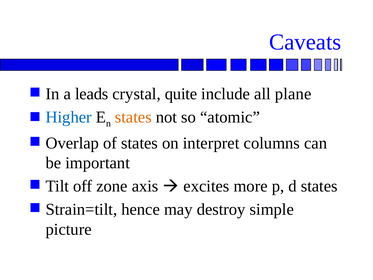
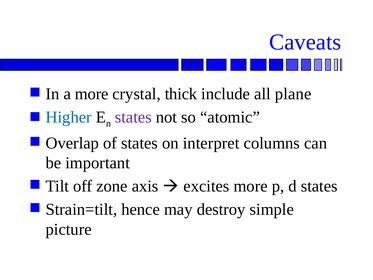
a leads: leads -> more
quite: quite -> thick
states at (133, 117) colour: orange -> purple
